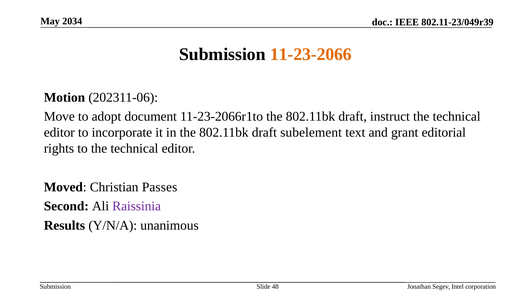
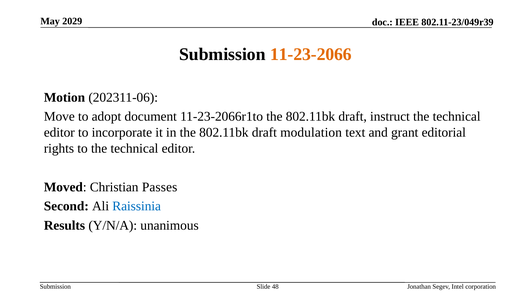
2034: 2034 -> 2029
subelement: subelement -> modulation
Raissinia colour: purple -> blue
